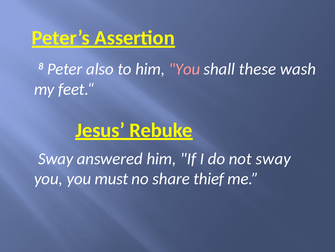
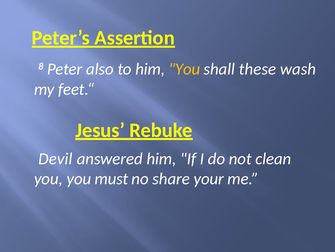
You at (184, 69) colour: pink -> yellow
Sway at (56, 158): Sway -> Devil
not sway: sway -> clean
thief: thief -> your
